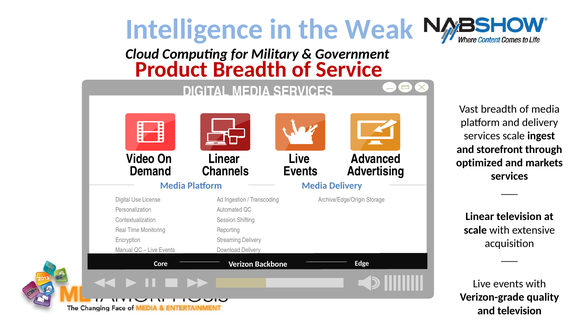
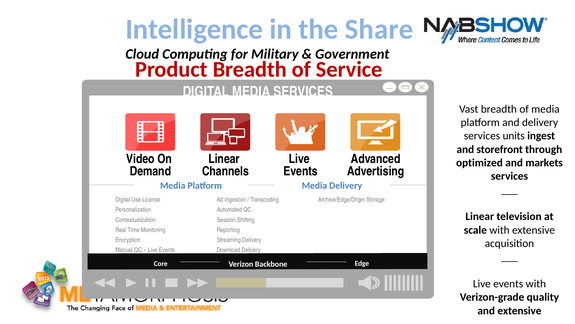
Weak: Weak -> Share
services scale: scale -> units
and television: television -> extensive
